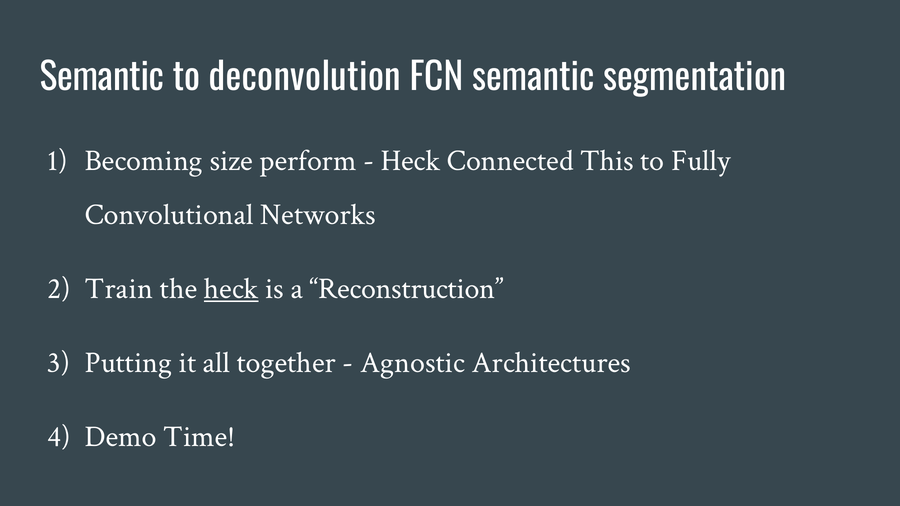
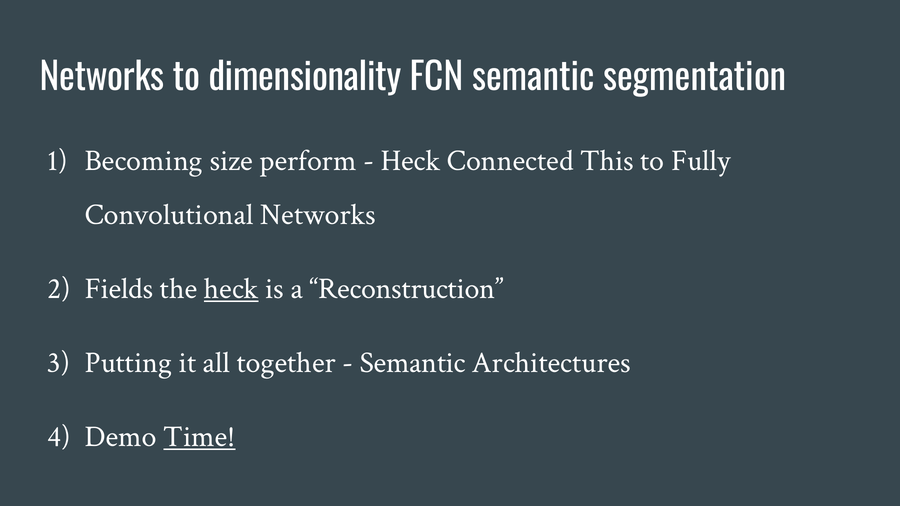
Semantic at (102, 78): Semantic -> Networks
deconvolution: deconvolution -> dimensionality
Train: Train -> Fields
Agnostic at (413, 362): Agnostic -> Semantic
Time underline: none -> present
